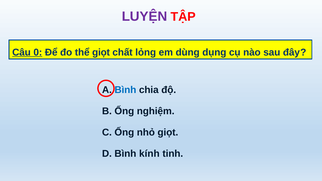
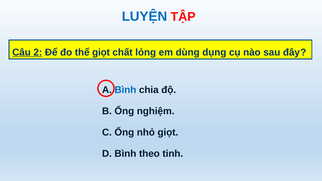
LUYỆN colour: purple -> blue
0: 0 -> 2
kính: kính -> theo
